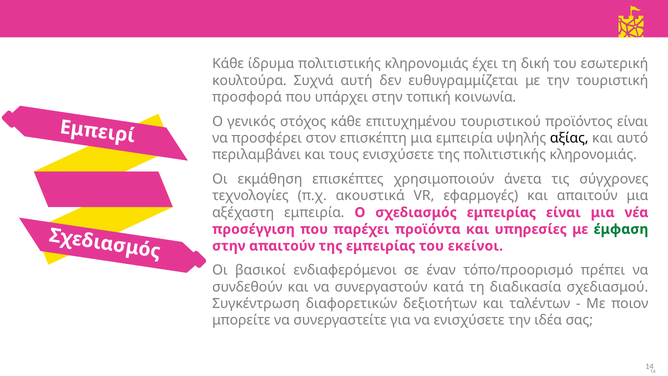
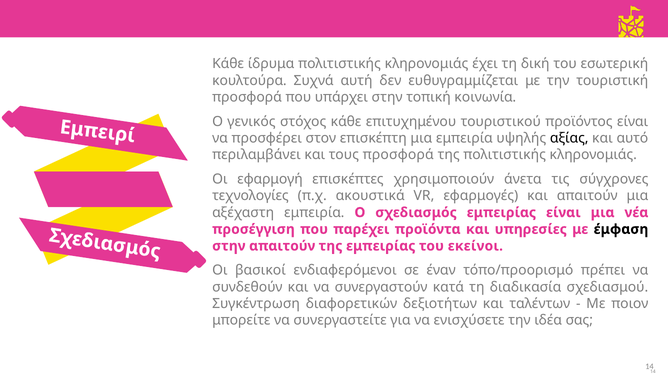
τους ενισχύσετε: ενισχύσετε -> προσφορά
εκμάθηση: εκμάθηση -> εφαρμογή
έμφαση colour: green -> black
